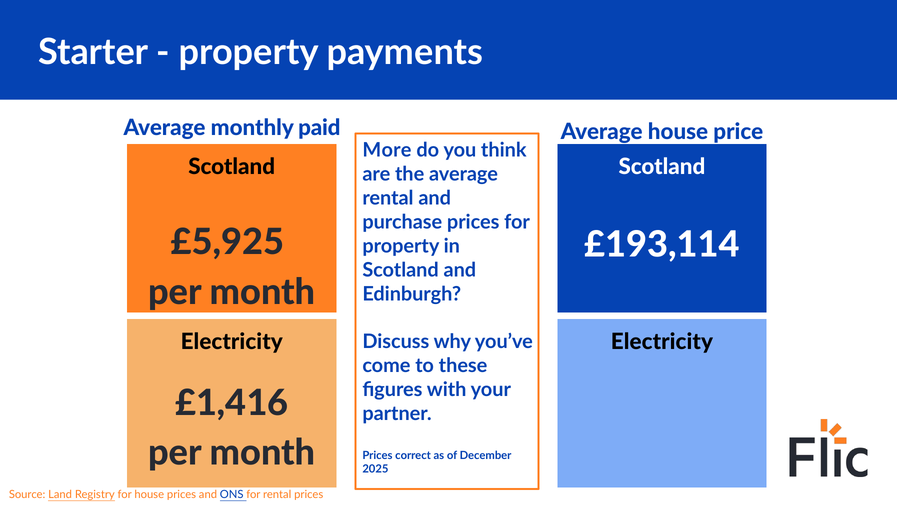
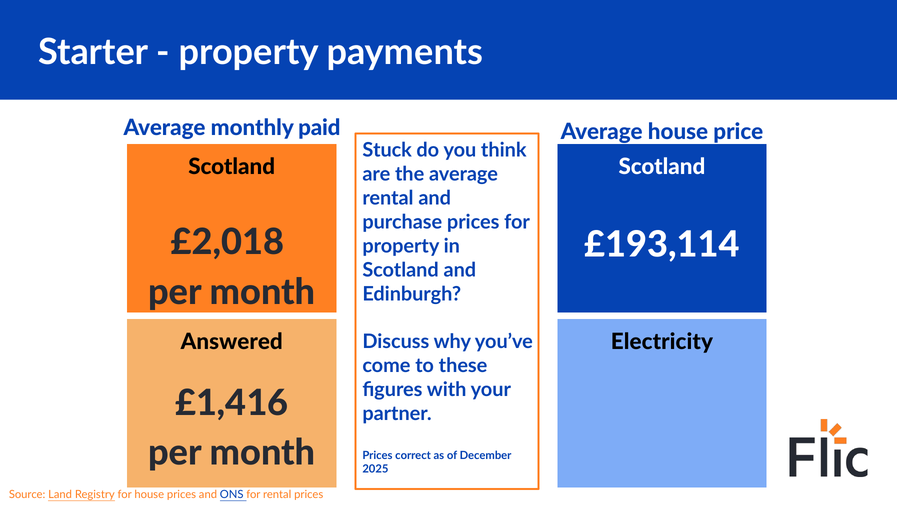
More: More -> Stuck
£5,925: £5,925 -> £2,018
Electricity at (232, 342): Electricity -> Answered
